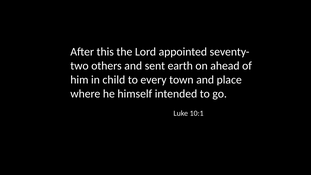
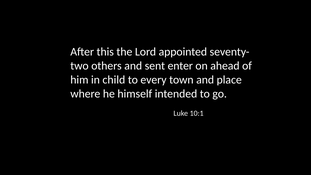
earth: earth -> enter
